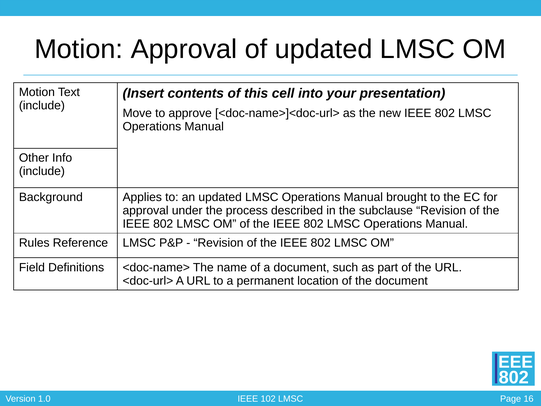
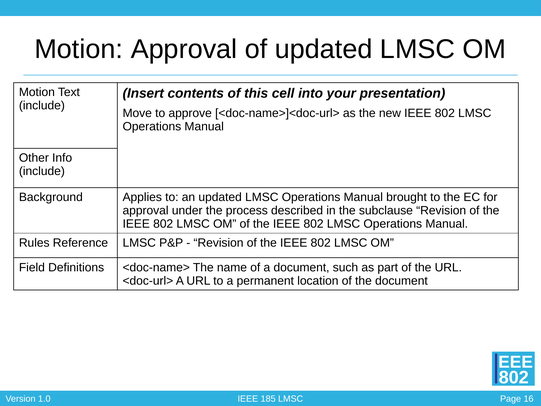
102: 102 -> 185
